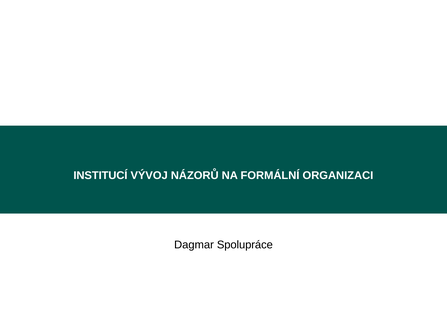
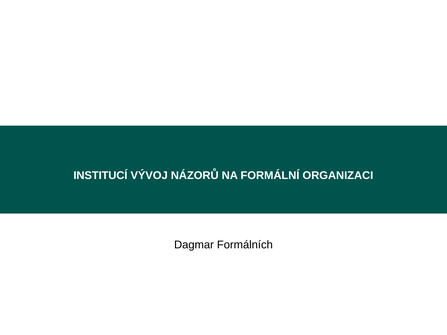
Spolupráce: Spolupráce -> Formálních
